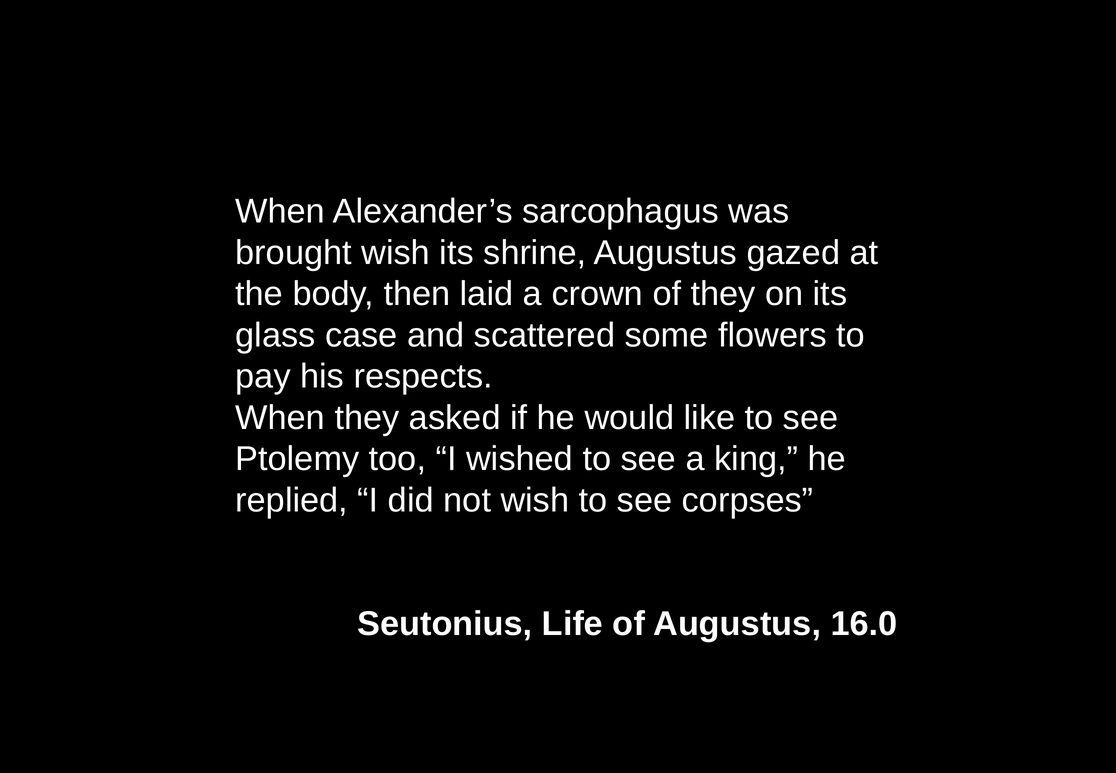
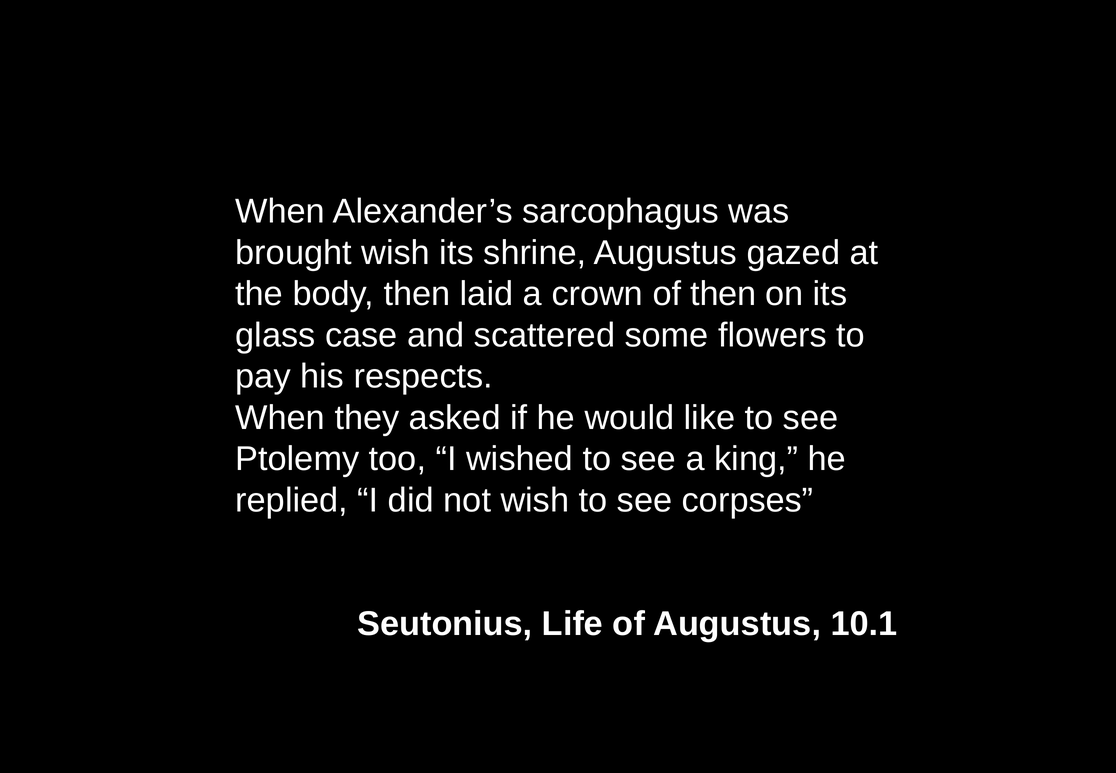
of they: they -> then
16.0: 16.0 -> 10.1
